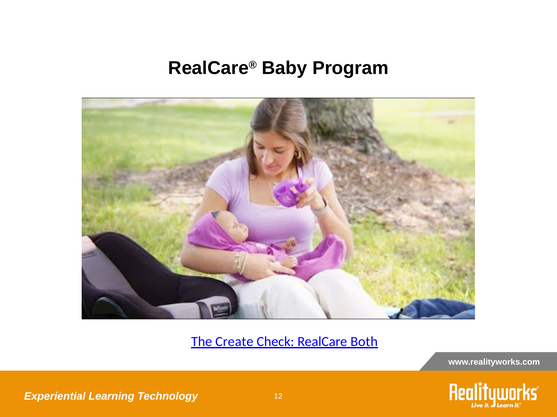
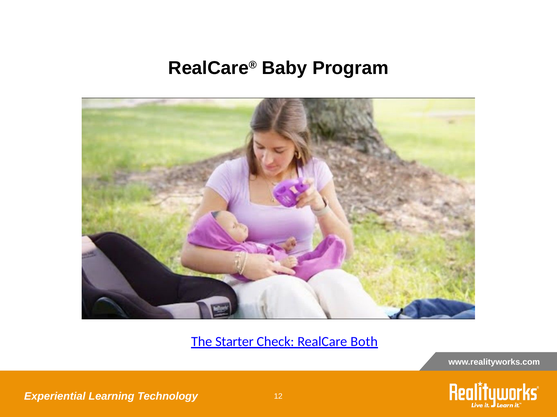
Create: Create -> Starter
